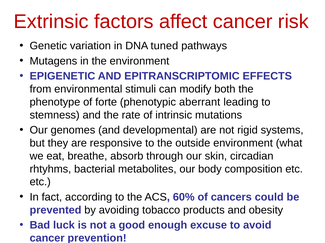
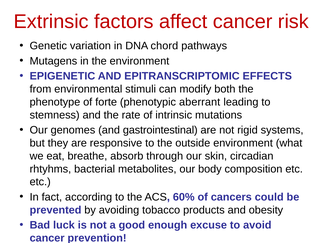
tuned: tuned -> chord
developmental: developmental -> gastrointestinal
